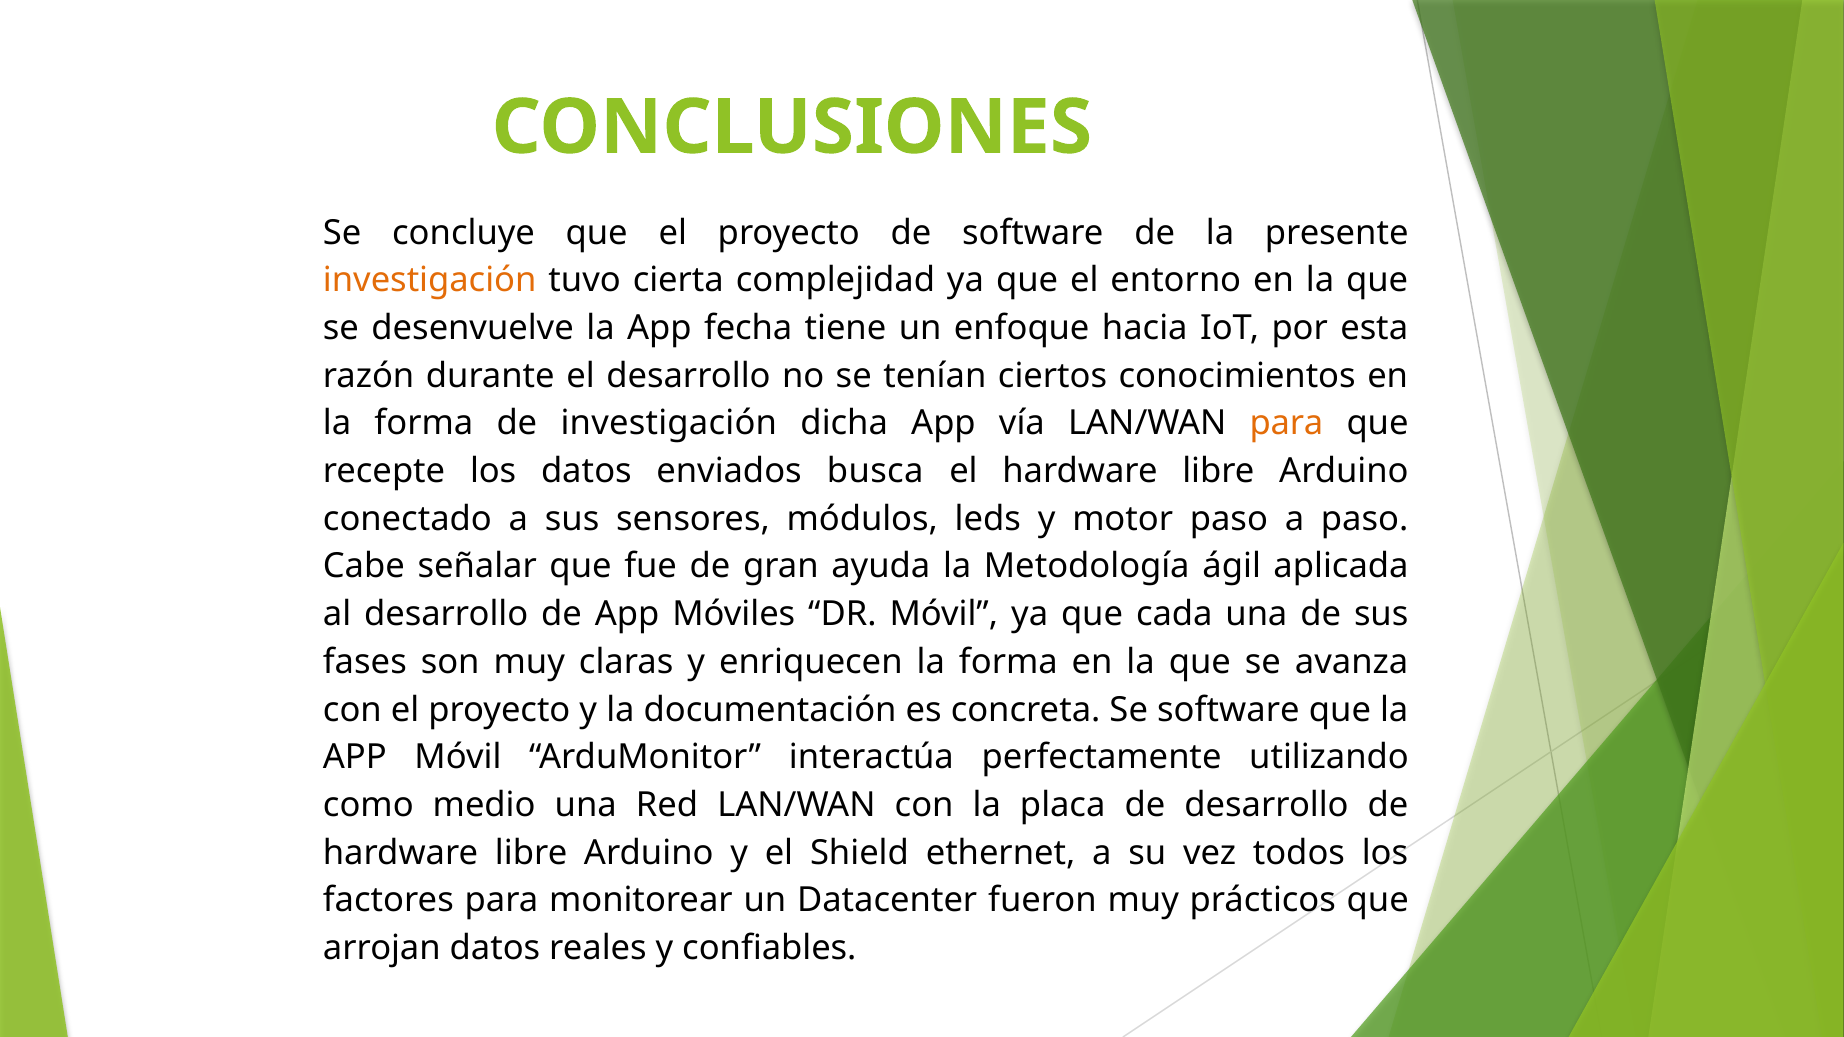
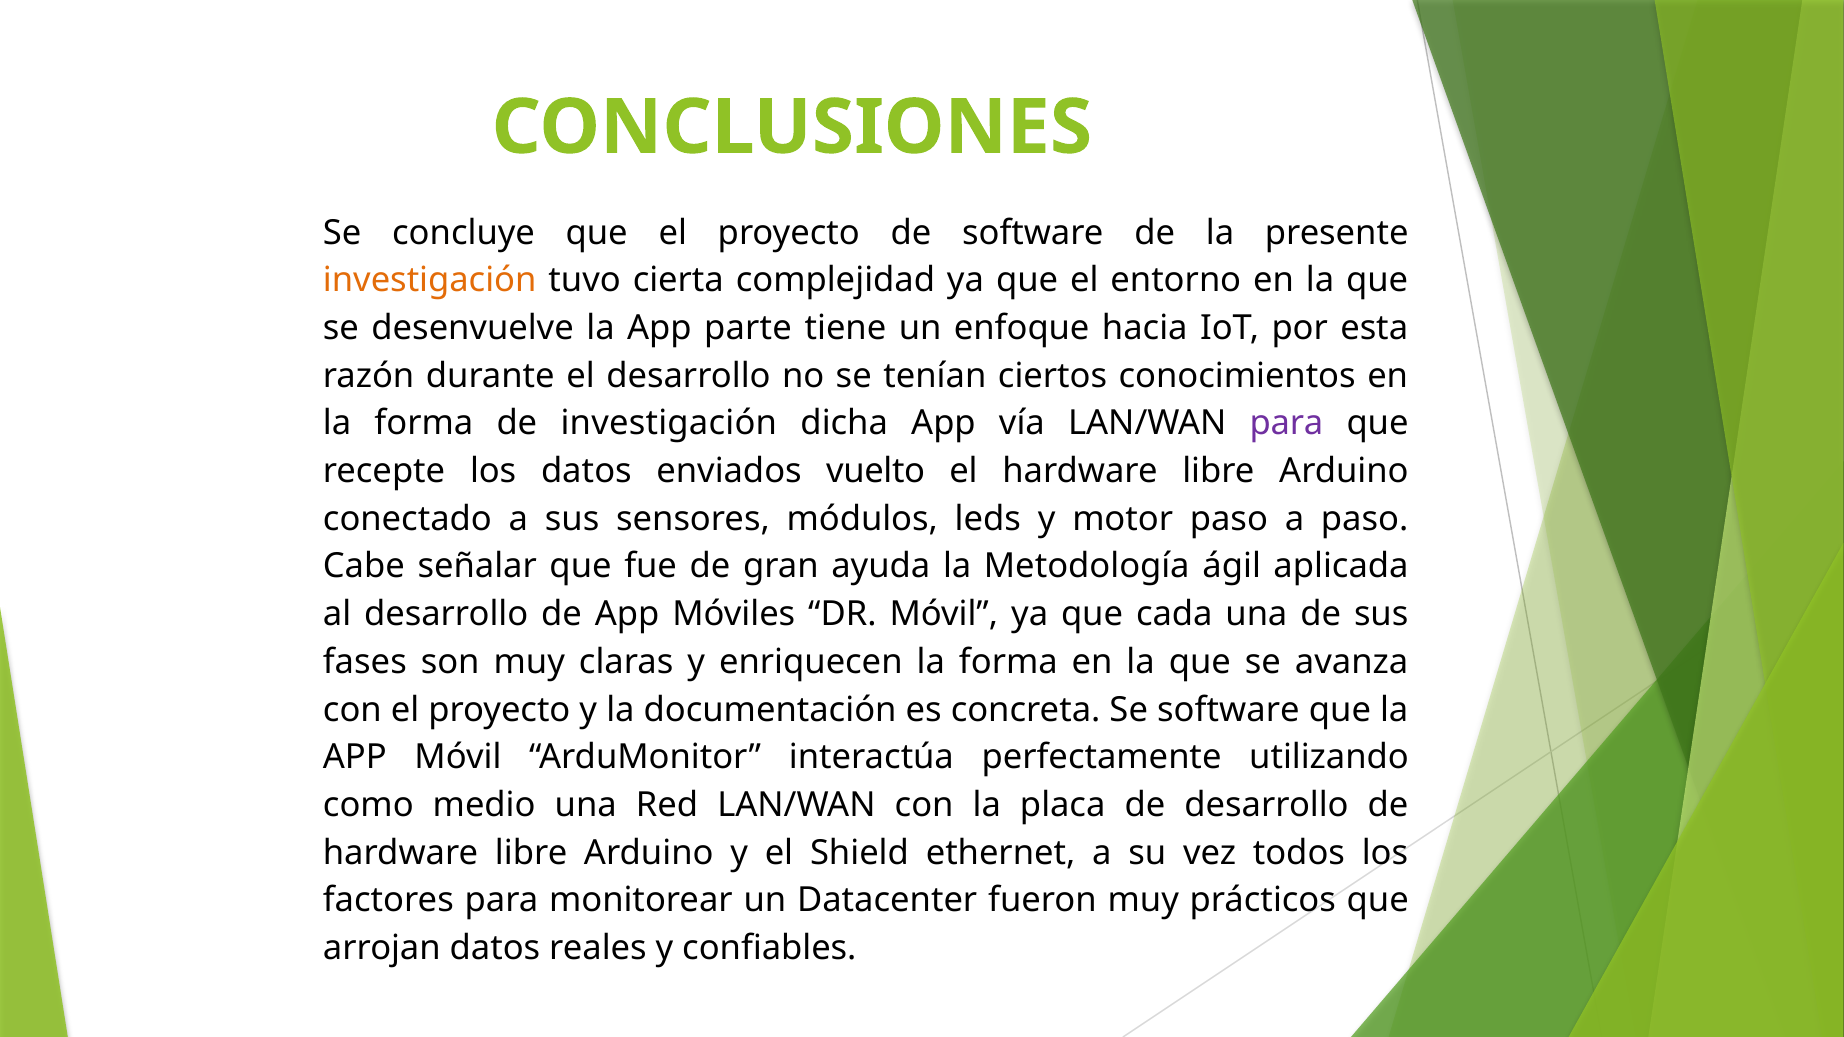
fecha: fecha -> parte
para at (1286, 424) colour: orange -> purple
busca: busca -> vuelto
